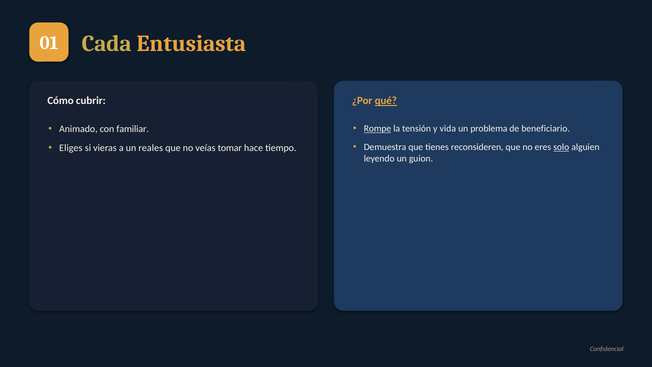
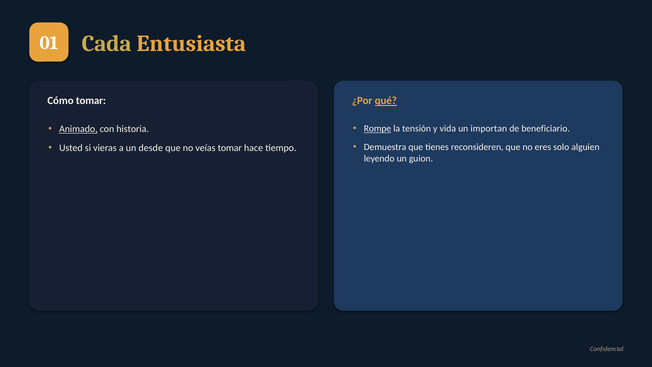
Cómo cubrir: cubrir -> tomar
problema: problema -> importan
Animado underline: none -> present
familiar: familiar -> historia
solo underline: present -> none
Eliges: Eliges -> Usted
reales: reales -> desde
